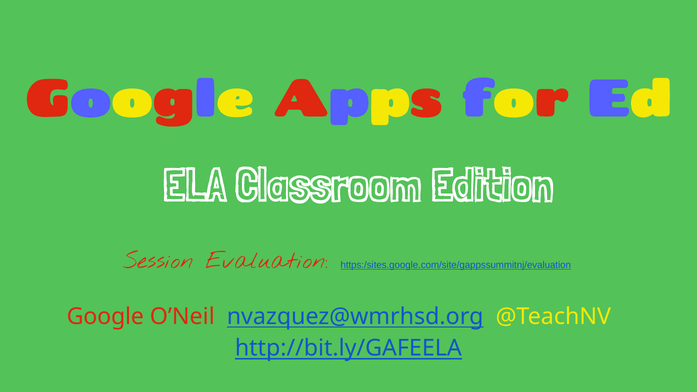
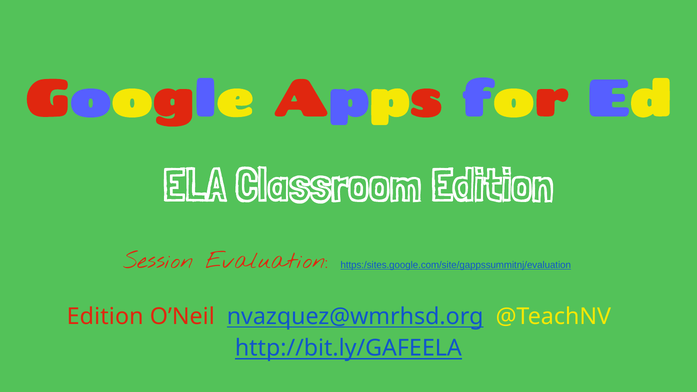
Google at (105, 316): Google -> Edition
